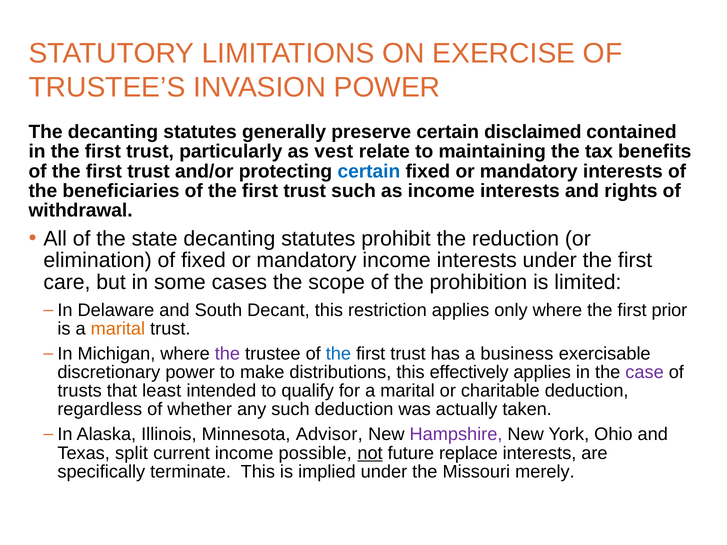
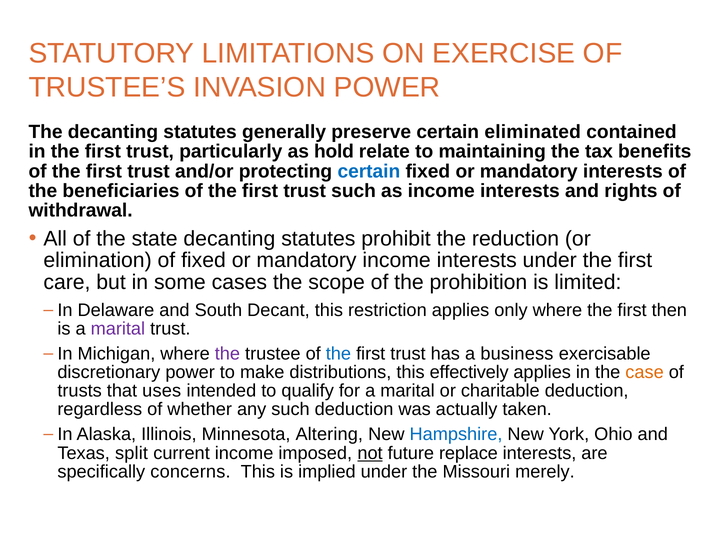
disclaimed: disclaimed -> eliminated
vest: vest -> hold
prior: prior -> then
marital at (118, 329) colour: orange -> purple
case colour: purple -> orange
least: least -> uses
Advisor: Advisor -> Altering
Hampshire colour: purple -> blue
possible: possible -> imposed
terminate: terminate -> concerns
